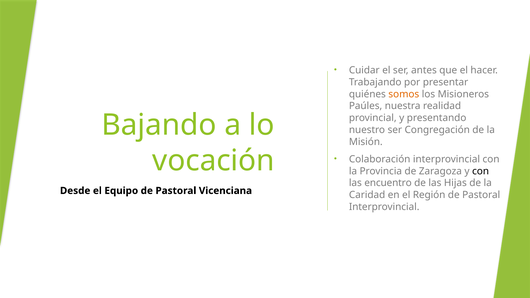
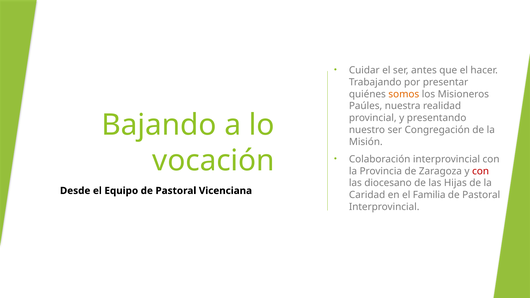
con at (481, 171) colour: black -> red
encuentro: encuentro -> diocesano
Región: Región -> Familia
